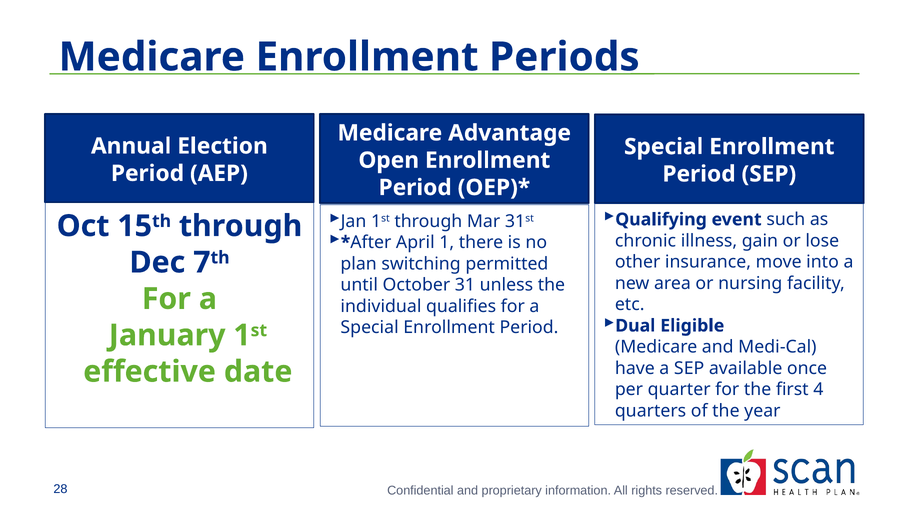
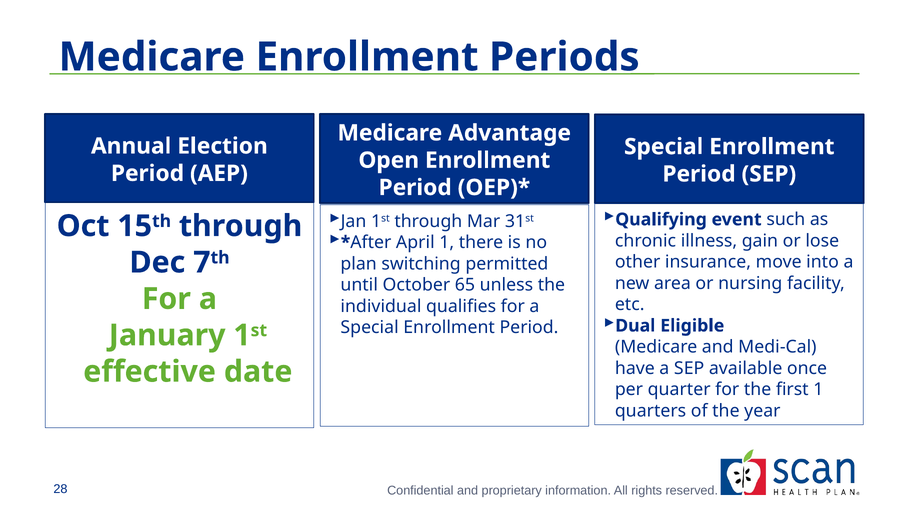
31: 31 -> 65
first 4: 4 -> 1
